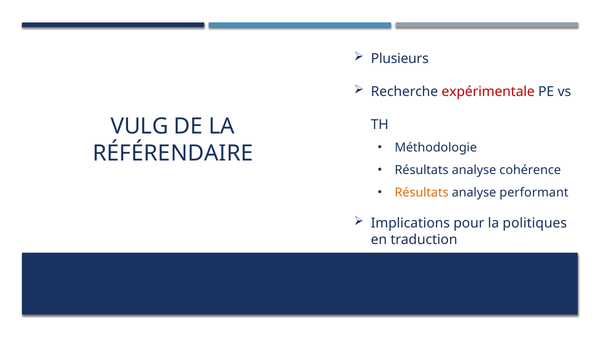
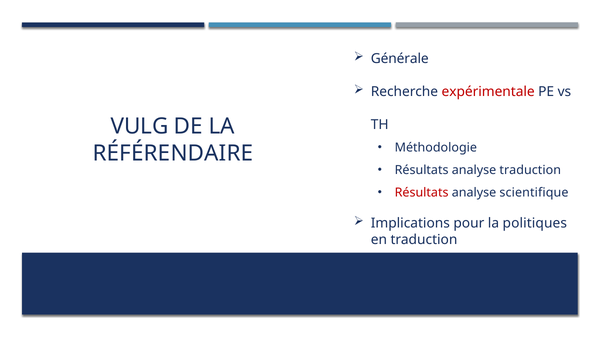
Plusieurs: Plusieurs -> Générale
analyse cohérence: cohérence -> traduction
Résultats at (422, 193) colour: orange -> red
performant: performant -> scientifique
